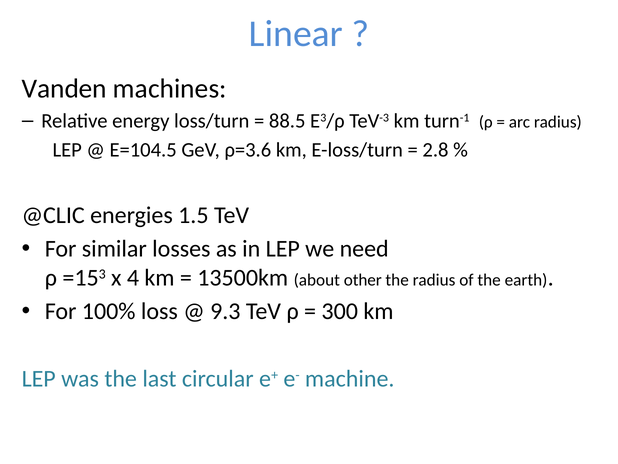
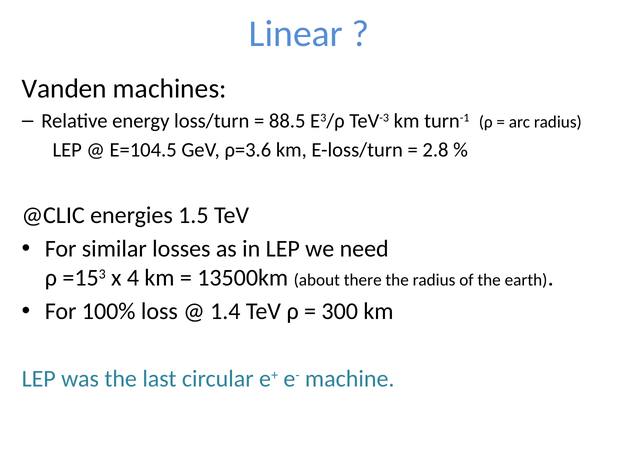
other: other -> there
9.3: 9.3 -> 1.4
